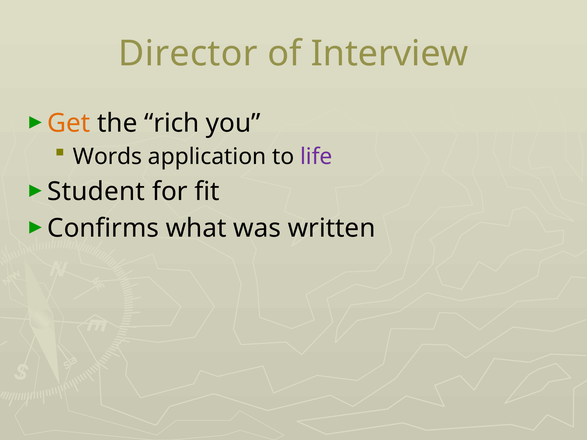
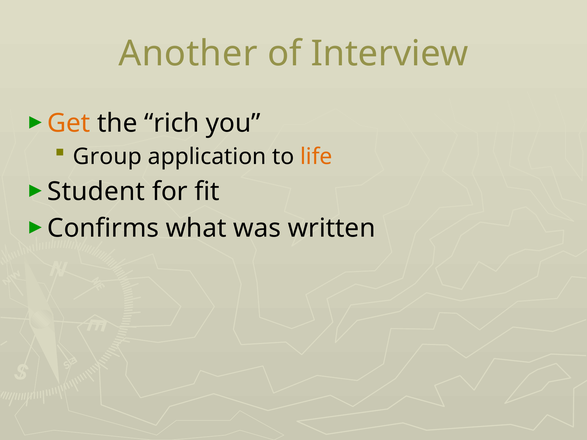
Director: Director -> Another
Words: Words -> Group
life colour: purple -> orange
